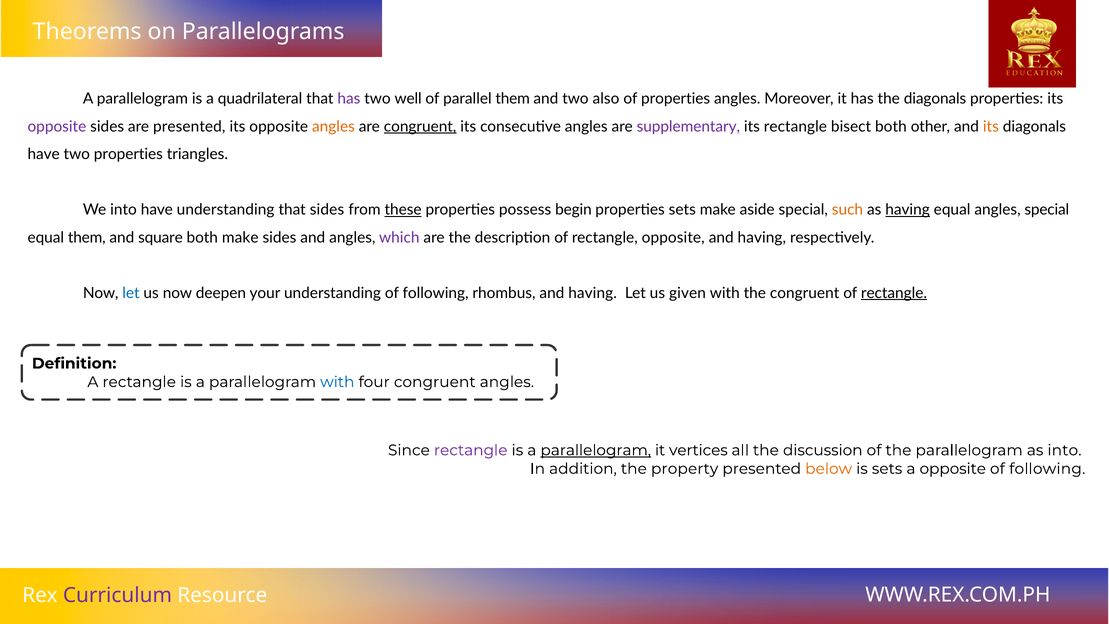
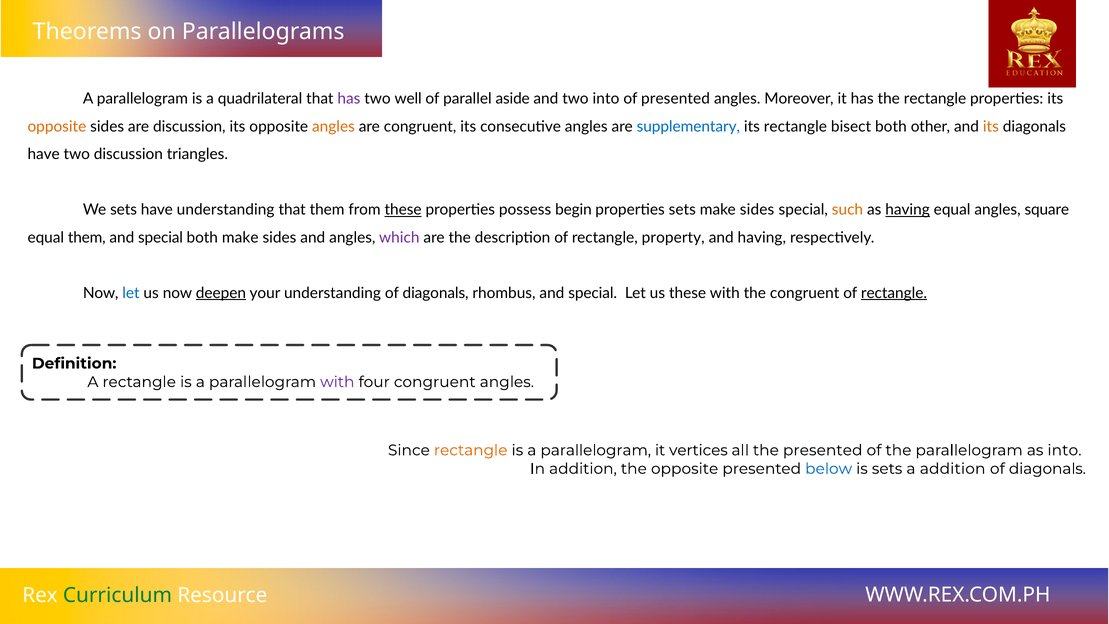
parallel them: them -> aside
two also: also -> into
of properties: properties -> presented
the diagonals: diagonals -> rectangle
opposite at (57, 127) colour: purple -> orange
are presented: presented -> discussion
congruent at (420, 127) underline: present -> none
supplementary colour: purple -> blue
two properties: properties -> discussion
We into: into -> sets
that sides: sides -> them
aside at (757, 210): aside -> sides
angles special: special -> square
square at (161, 237): square -> special
rectangle opposite: opposite -> property
deepen underline: none -> present
understanding of following: following -> diagonals
rhombus and having: having -> special
us given: given -> these
with at (337, 382) colour: blue -> purple
rectangle at (471, 450) colour: purple -> orange
parallelogram at (596, 450) underline: present -> none
the discussion: discussion -> presented
the property: property -> opposite
below colour: orange -> blue
a opposite: opposite -> addition
following at (1047, 469): following -> diagonals
Curriculum colour: purple -> green
